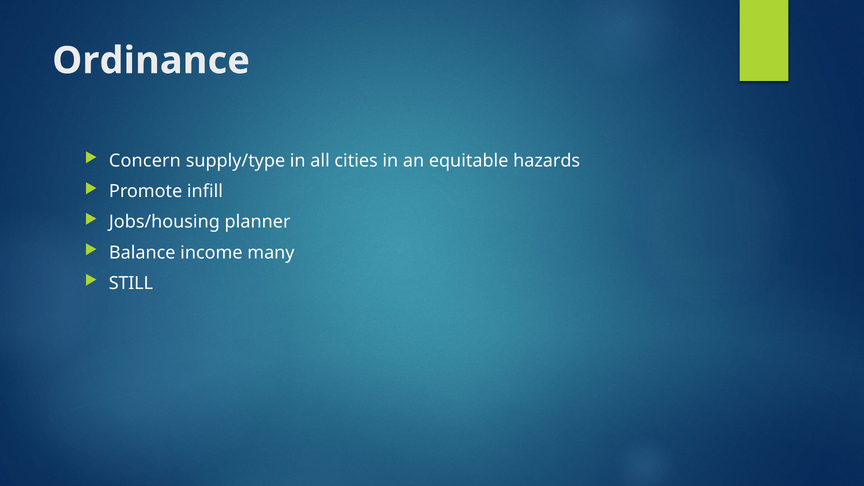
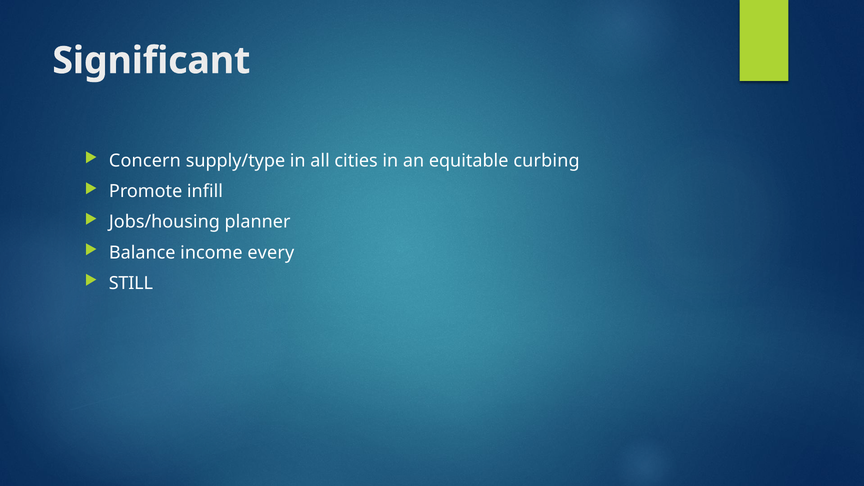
Ordinance: Ordinance -> Significant
hazards: hazards -> curbing
many: many -> every
